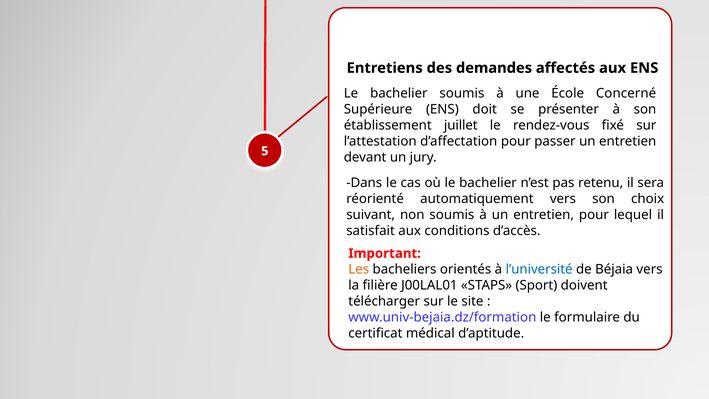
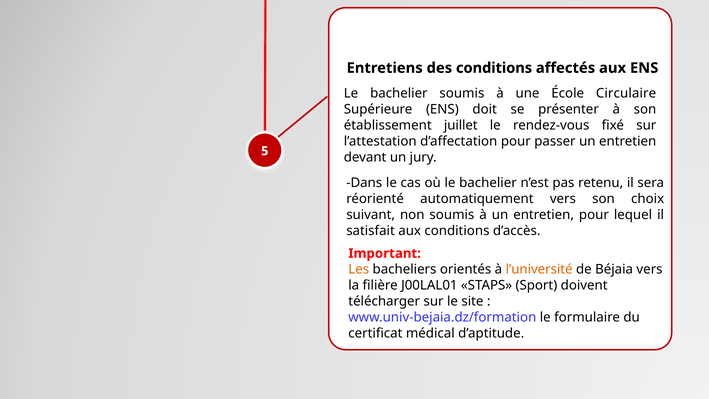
des demandes: demandes -> conditions
Concerné: Concerné -> Circulaire
l’université colour: blue -> orange
